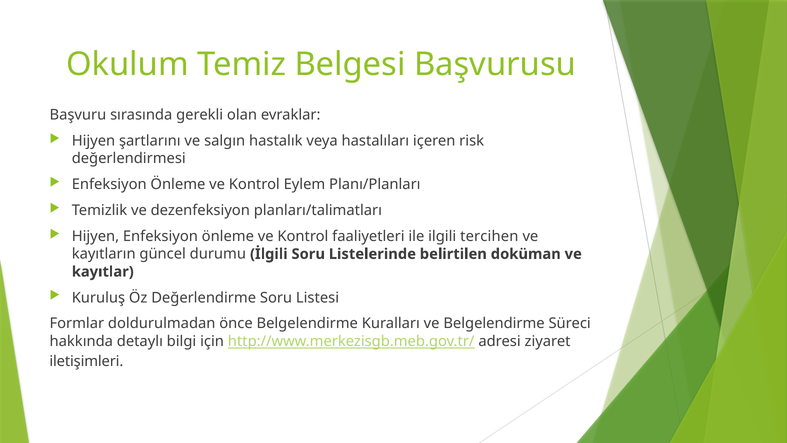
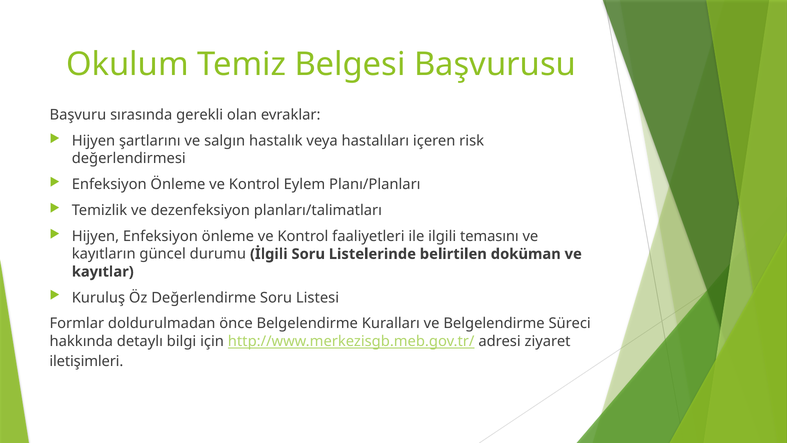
tercihen: tercihen -> temasını
